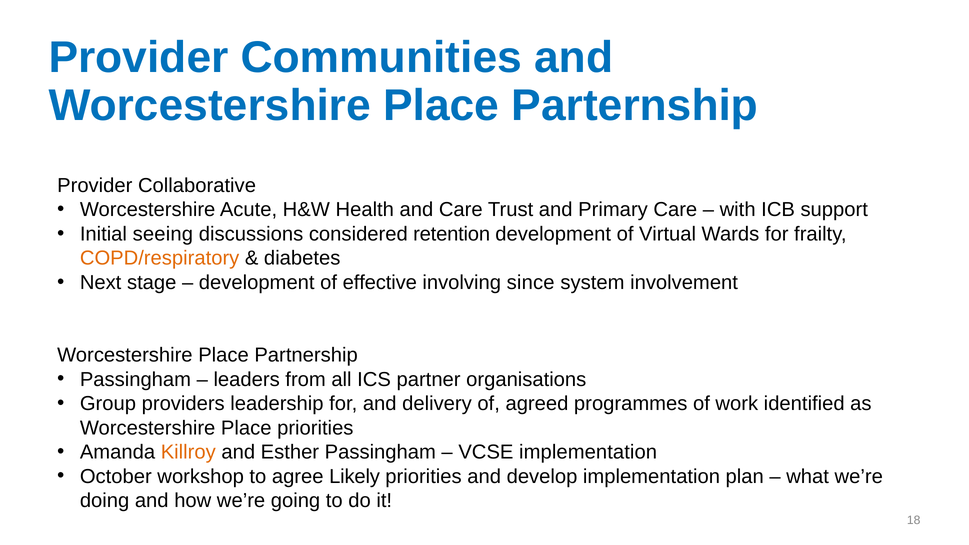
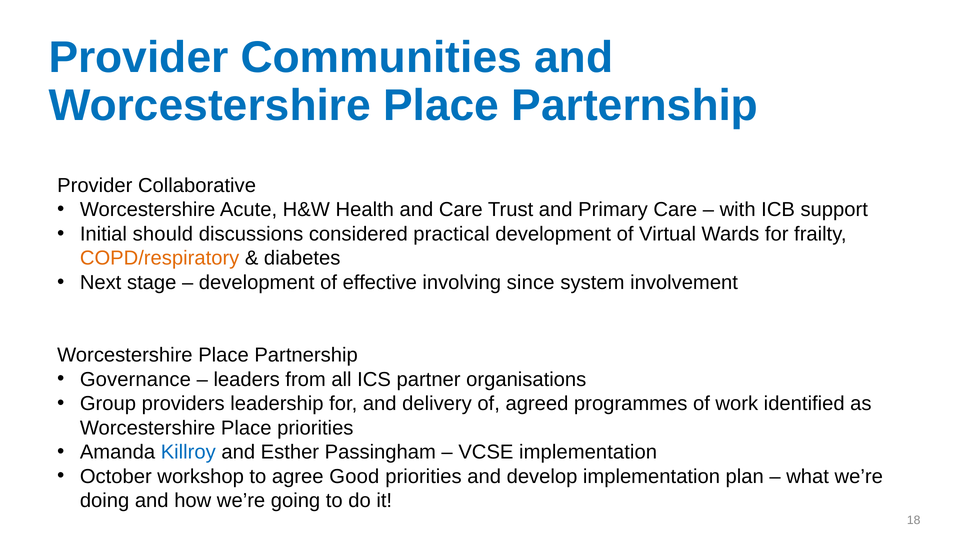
seeing: seeing -> should
retention: retention -> practical
Passingham at (135, 379): Passingham -> Governance
Killroy colour: orange -> blue
Likely: Likely -> Good
